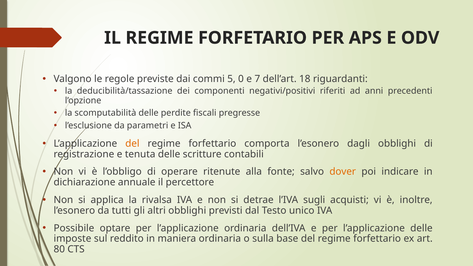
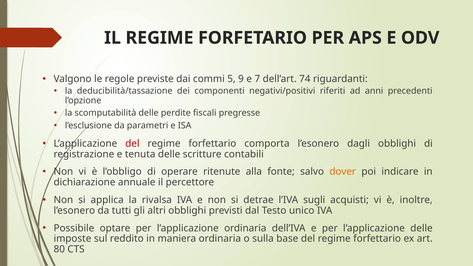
0: 0 -> 9
18: 18 -> 74
del at (132, 144) colour: orange -> red
